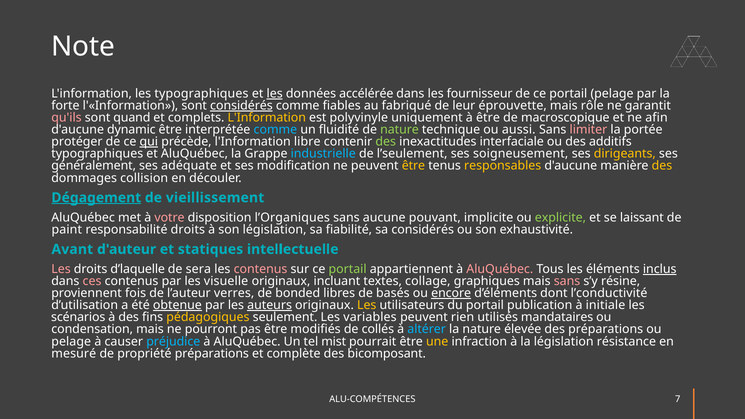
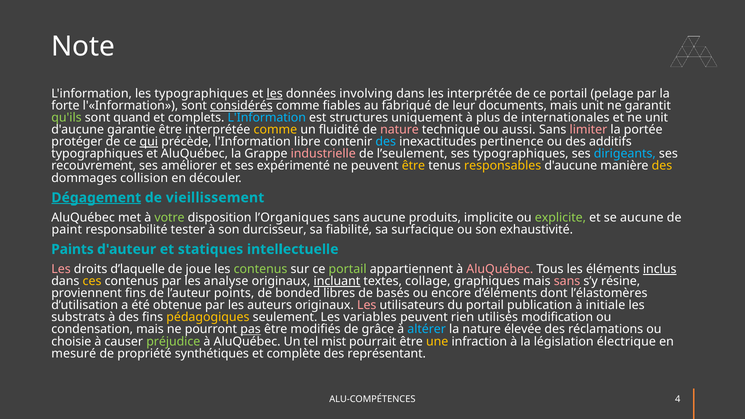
accélérée: accélérée -> involving
les fournisseur: fournisseur -> interprétée
éprouvette: éprouvette -> documents
mais rôle: rôle -> unit
qu'ils colour: pink -> light green
L'Information at (267, 118) colour: yellow -> light blue
polyvinyle: polyvinyle -> structures
à être: être -> plus
macroscopique: macroscopique -> internationales
ne afin: afin -> unit
dynamic: dynamic -> garantie
comme at (275, 130) colour: light blue -> yellow
nature at (400, 130) colour: light green -> pink
des at (386, 142) colour: light green -> light blue
interfaciale: interfaciale -> pertinence
industrielle colour: light blue -> pink
ses soigneusement: soigneusement -> typographiques
dirigeants colour: yellow -> light blue
généralement: généralement -> recouvrement
adéquate: adéquate -> améliorer
modification: modification -> expérimenté
votre colour: pink -> light green
pouvant: pouvant -> produits
se laissant: laissant -> aucune
responsabilité droits: droits -> tester
son législation: législation -> durcisseur
sa considérés: considérés -> surfacique
Avant: Avant -> Paints
sera: sera -> joue
contenus at (261, 269) colour: pink -> light green
ces colour: pink -> yellow
visuelle: visuelle -> analyse
incluant underline: none -> present
proviennent fois: fois -> fins
verres: verres -> points
encore underline: present -> none
l’conductivité: l’conductivité -> l’élastomères
obtenue underline: present -> none
auteurs underline: present -> none
Les at (367, 305) colour: yellow -> pink
scénarios: scénarios -> substrats
mandataires: mandataires -> modification
pas underline: none -> present
collés: collés -> grâce
des préparations: préparations -> réclamations
pelage at (71, 341): pelage -> choisie
préjudice colour: light blue -> light green
résistance: résistance -> électrique
propriété préparations: préparations -> synthétiques
bicomposant: bicomposant -> représentant
7: 7 -> 4
